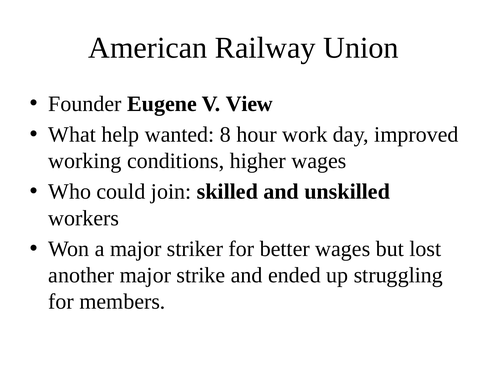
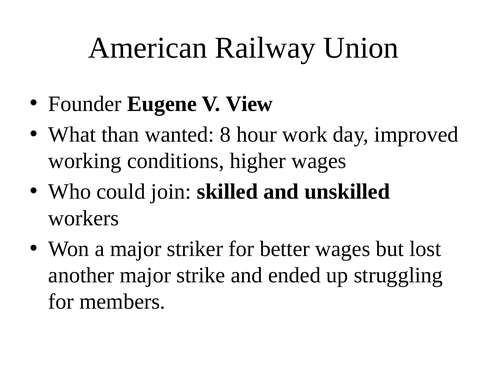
help: help -> than
